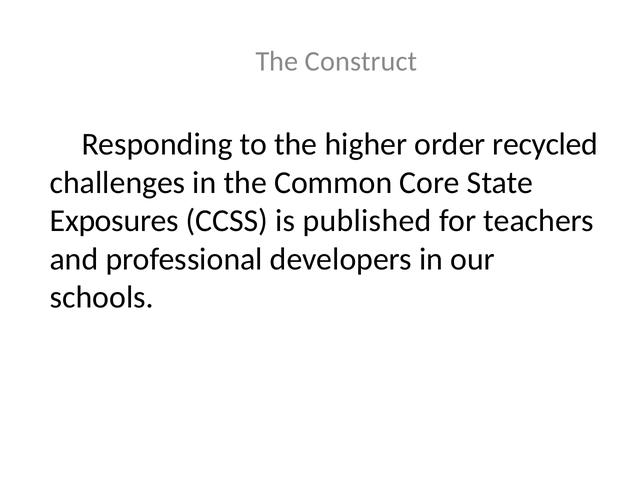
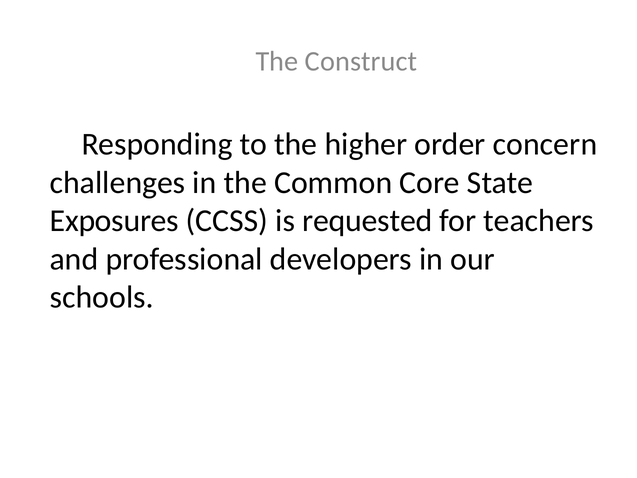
recycled: recycled -> concern
published: published -> requested
